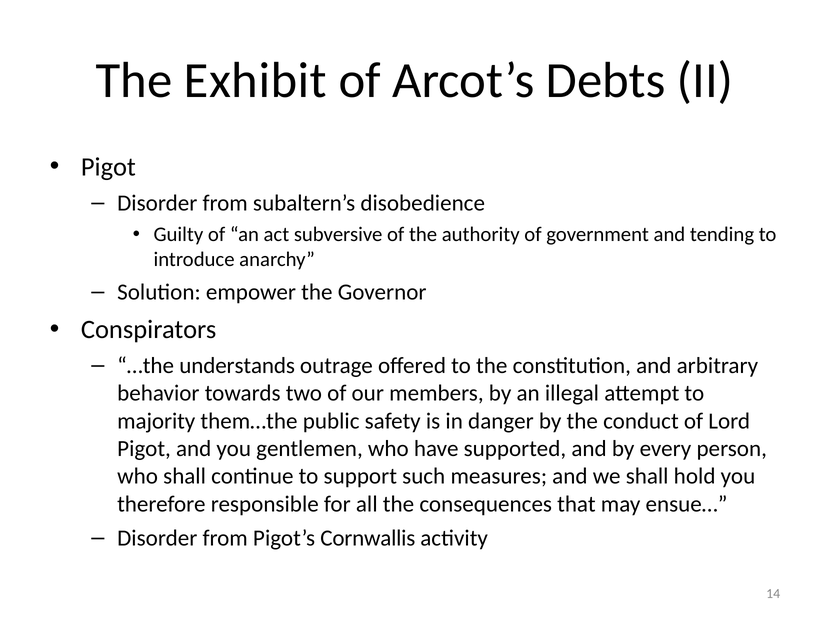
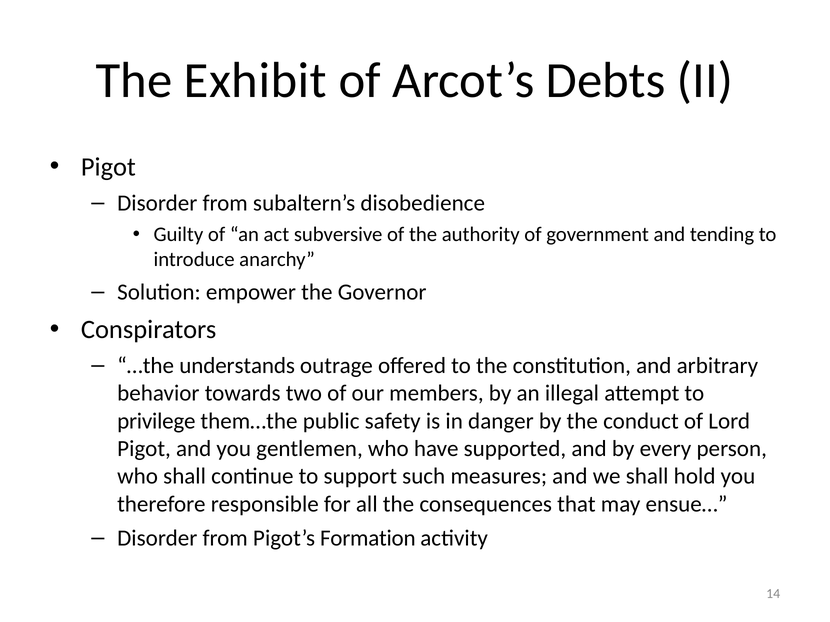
majority: majority -> privilege
Cornwallis: Cornwallis -> Formation
